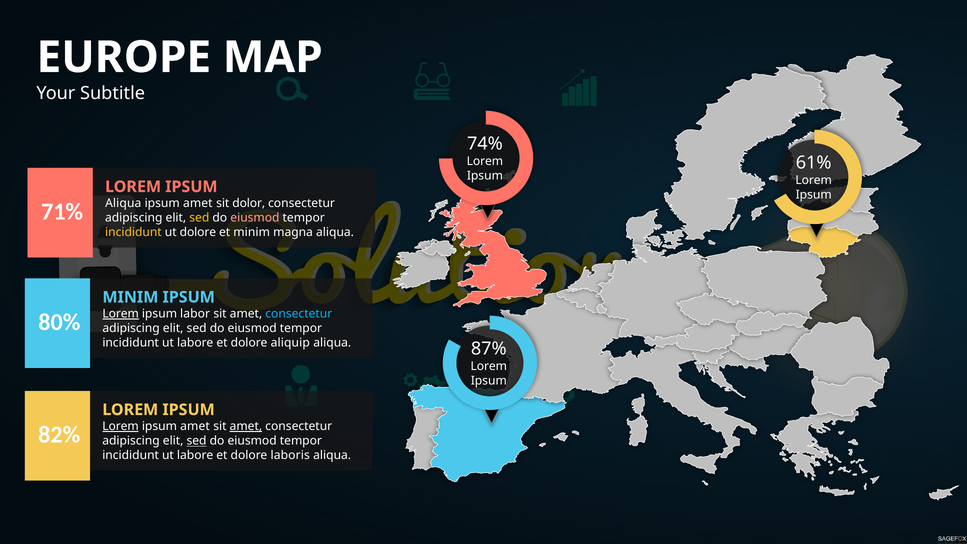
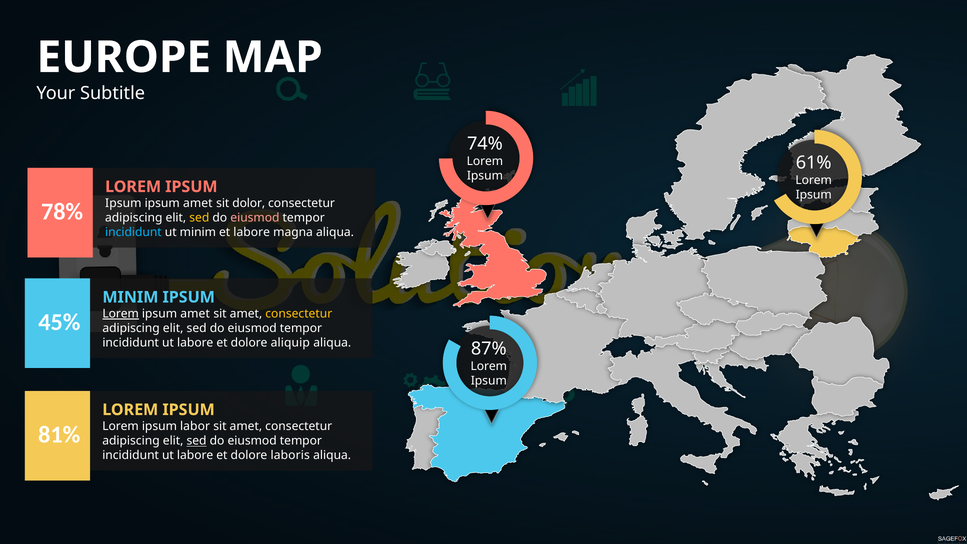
Aliqua at (123, 203): Aliqua -> Ipsum
71%: 71% -> 78%
incididunt at (133, 232) colour: yellow -> light blue
ut dolore: dolore -> minim
et minim: minim -> labore
labor at (195, 314): labor -> amet
consectetur at (299, 314) colour: light blue -> yellow
80%: 80% -> 45%
Lorem at (121, 426) underline: present -> none
amet at (195, 426): amet -> labor
amet at (246, 426) underline: present -> none
82%: 82% -> 81%
